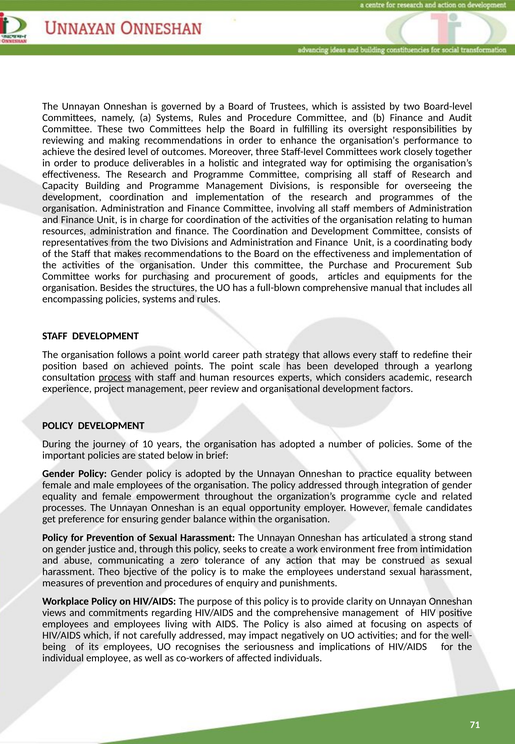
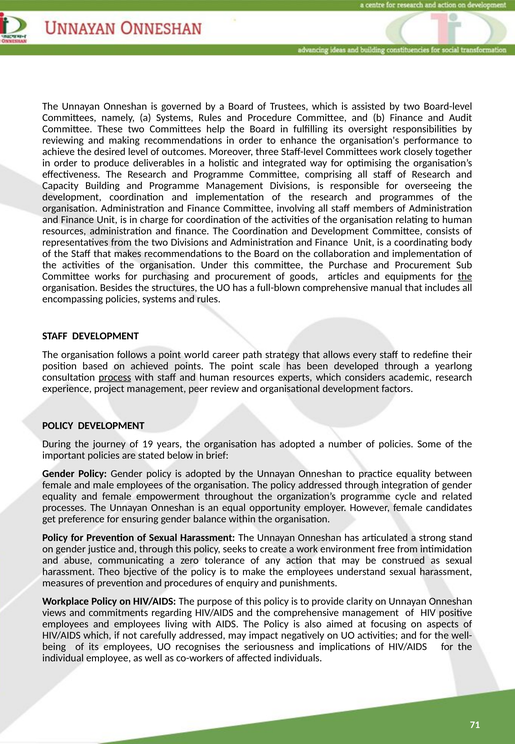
the effectiveness: effectiveness -> collaboration
the at (465, 276) underline: none -> present
10: 10 -> 19
